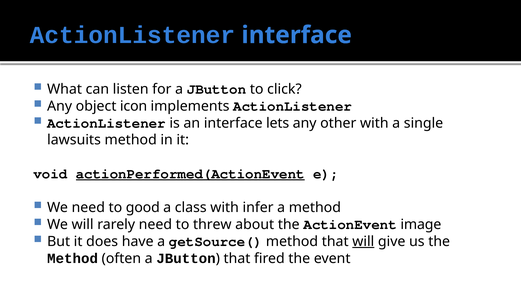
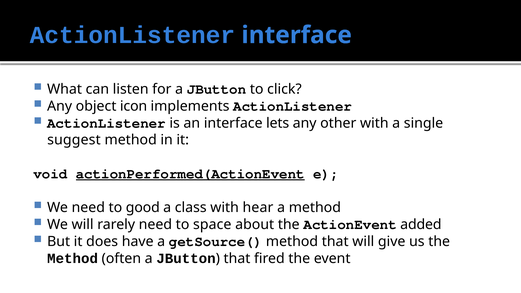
lawsuits: lawsuits -> suggest
infer: infer -> hear
threw: threw -> space
image: image -> added
will at (363, 242) underline: present -> none
